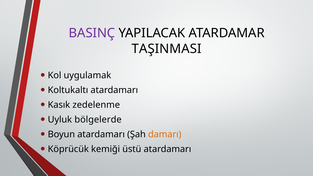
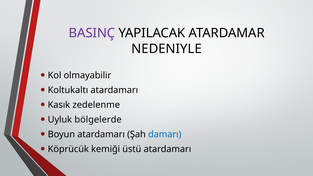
TAŞINMASI: TAŞINMASI -> NEDENIYLE
uygulamak: uygulamak -> olmayabilir
damarı colour: orange -> blue
